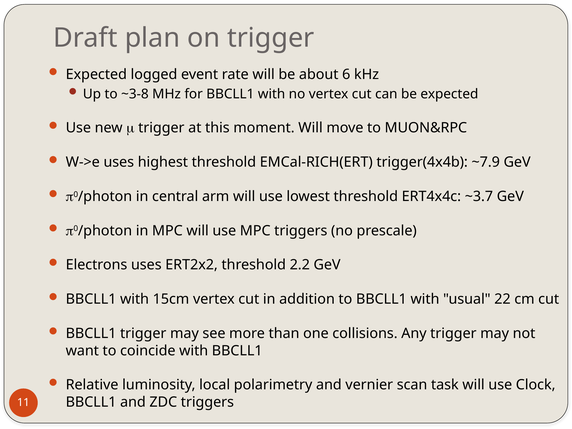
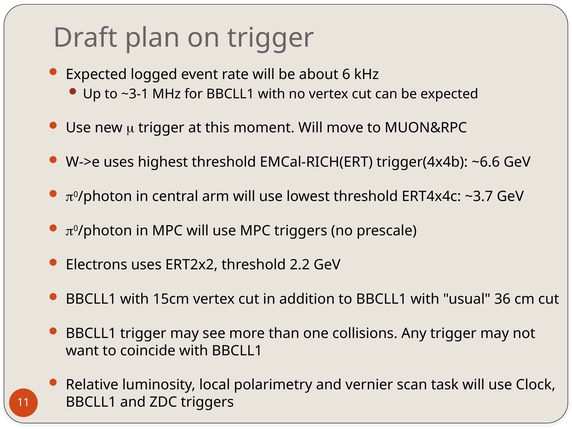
~3-8: ~3-8 -> ~3-1
~7.9: ~7.9 -> ~6.6
22: 22 -> 36
